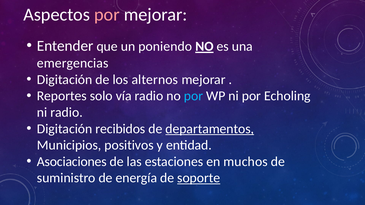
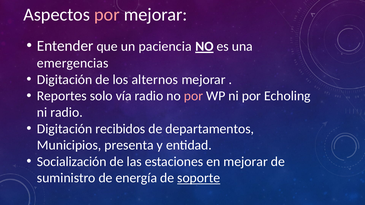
poniendo: poniendo -> paciencia
por at (193, 96) colour: light blue -> pink
departamentos underline: present -> none
positivos: positivos -> presenta
Asociaciones: Asociaciones -> Socialización
en muchos: muchos -> mejorar
